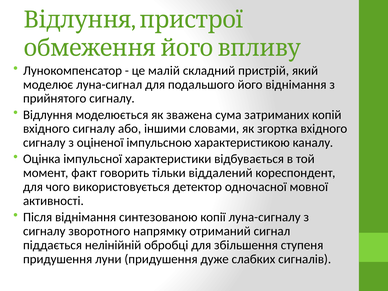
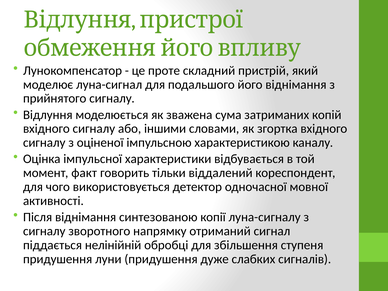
малій: малій -> проте
